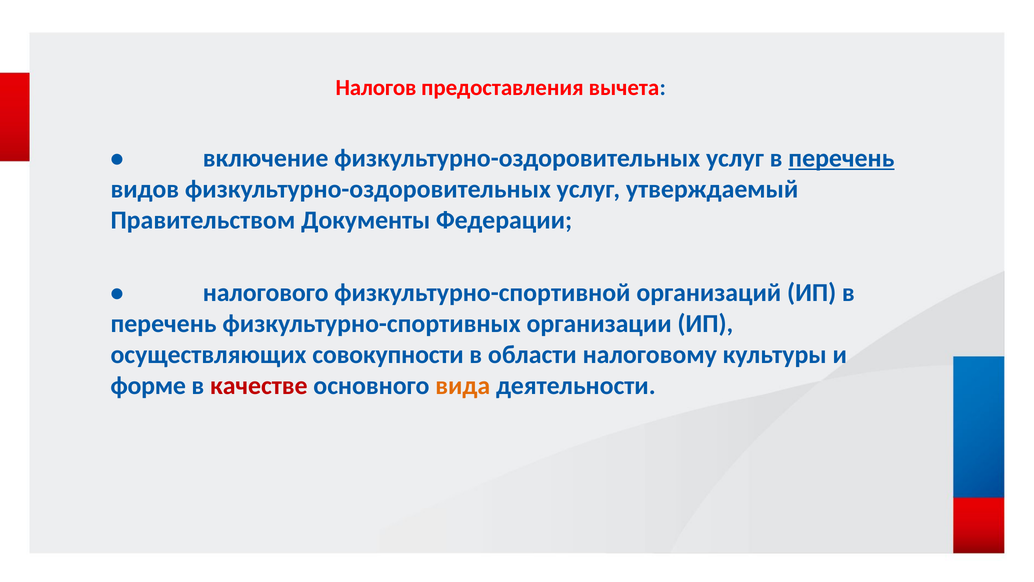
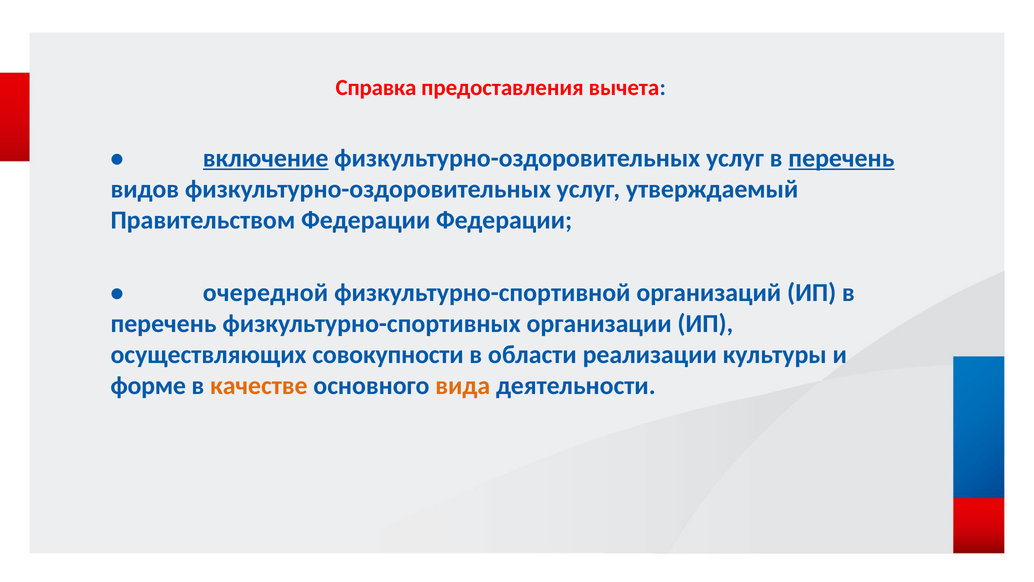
Налогов: Налогов -> Справка
включение underline: none -> present
Правительством Документы: Документы -> Федерации
налогового: налогового -> очередной
налоговому: налоговому -> реализации
качестве colour: red -> orange
